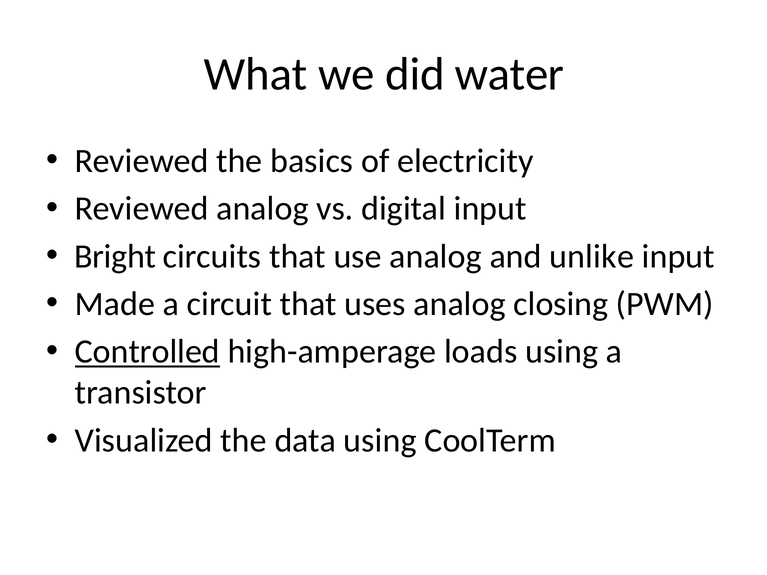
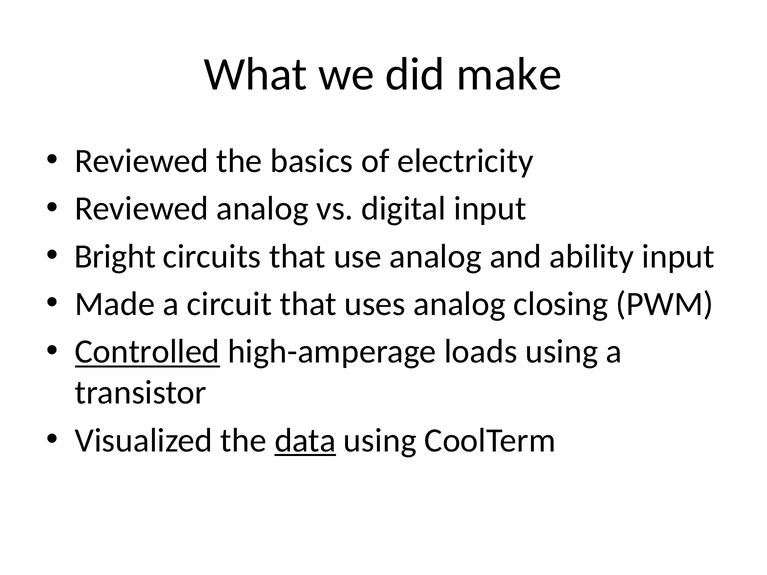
water: water -> make
unlike: unlike -> ability
data underline: none -> present
